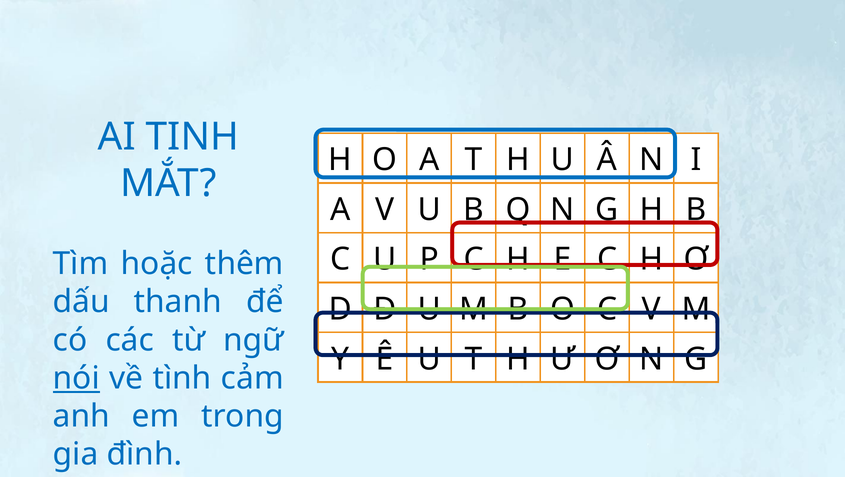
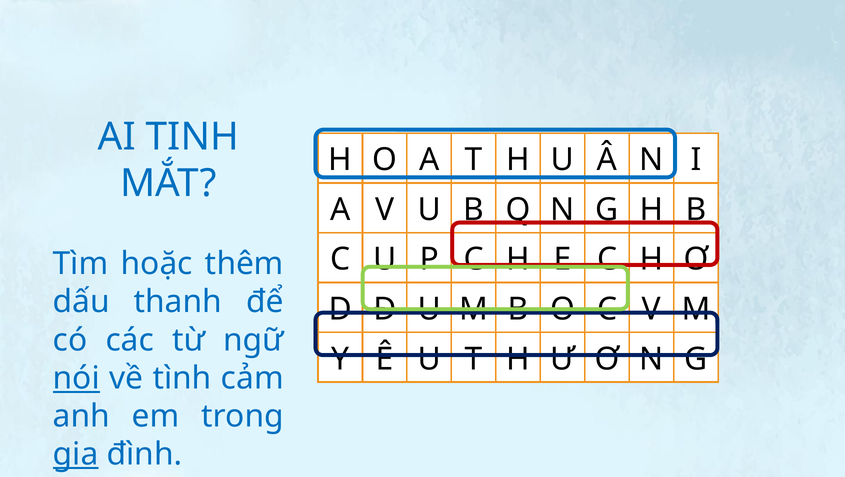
gia underline: none -> present
